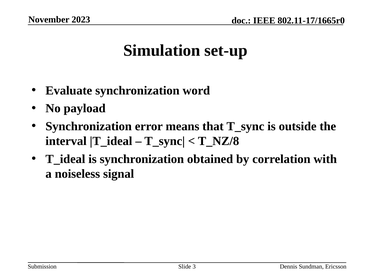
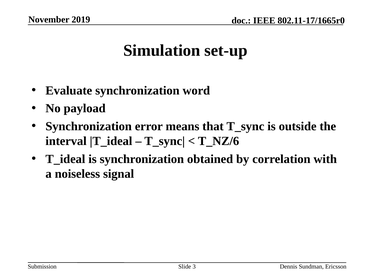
2023: 2023 -> 2019
T_NZ/8: T_NZ/8 -> T_NZ/6
